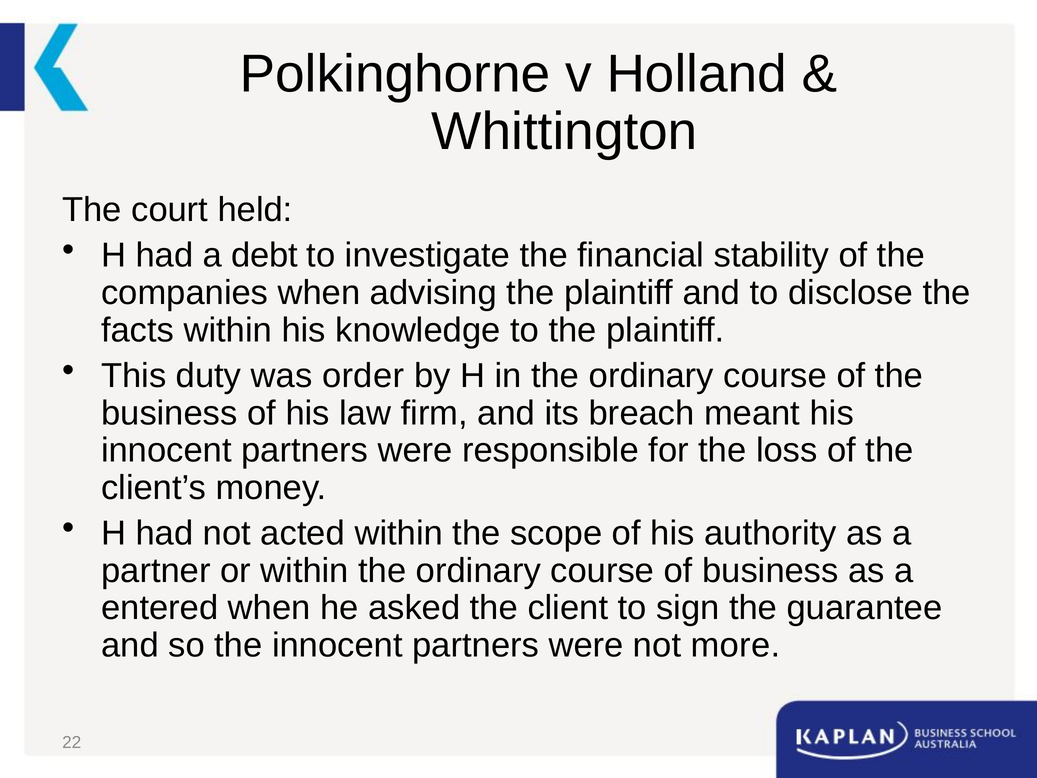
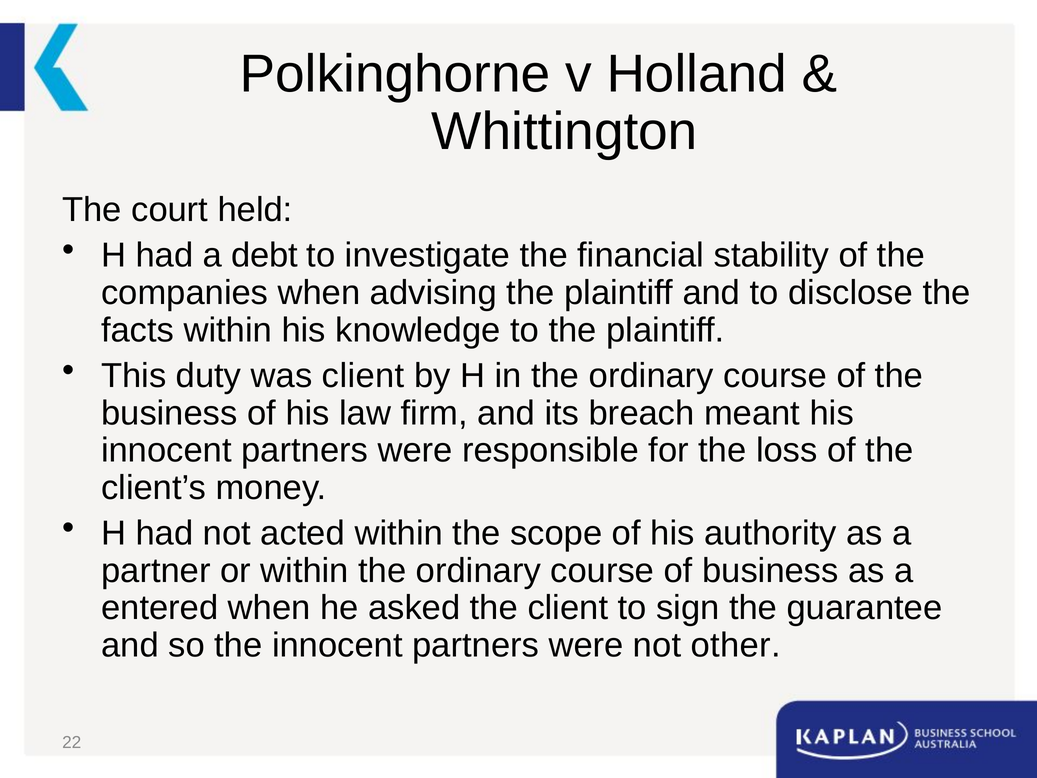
was order: order -> client
more: more -> other
